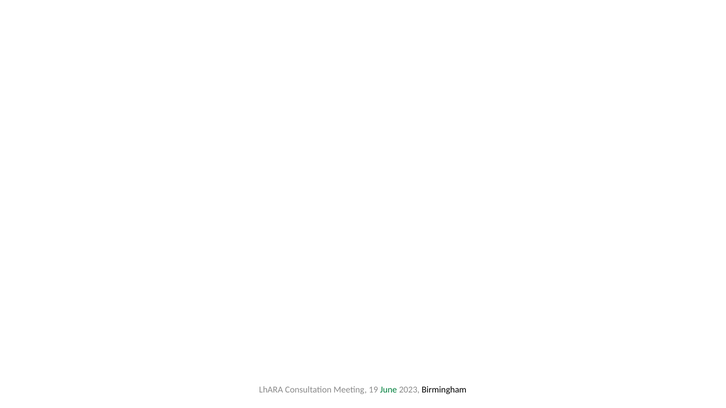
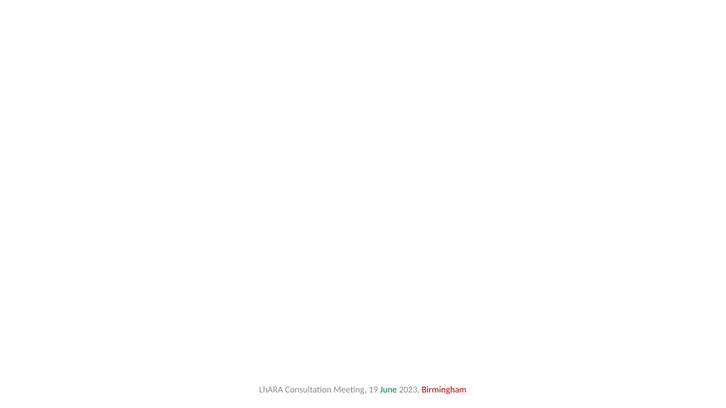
Birmingham colour: black -> red
